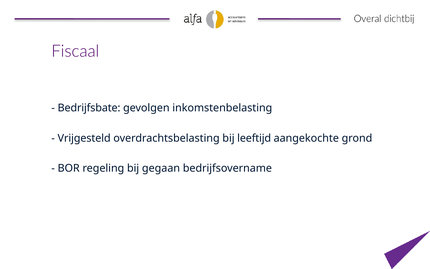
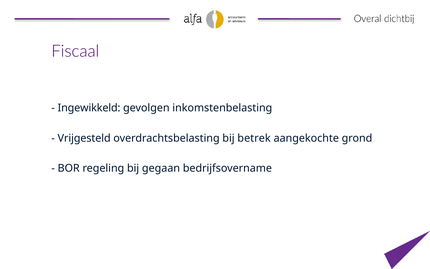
Bedrijfsbate: Bedrijfsbate -> Ingewikkeld
leeftijd: leeftijd -> betrek
